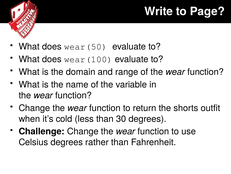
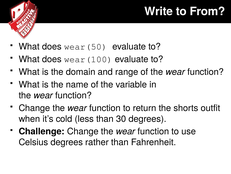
Page: Page -> From
